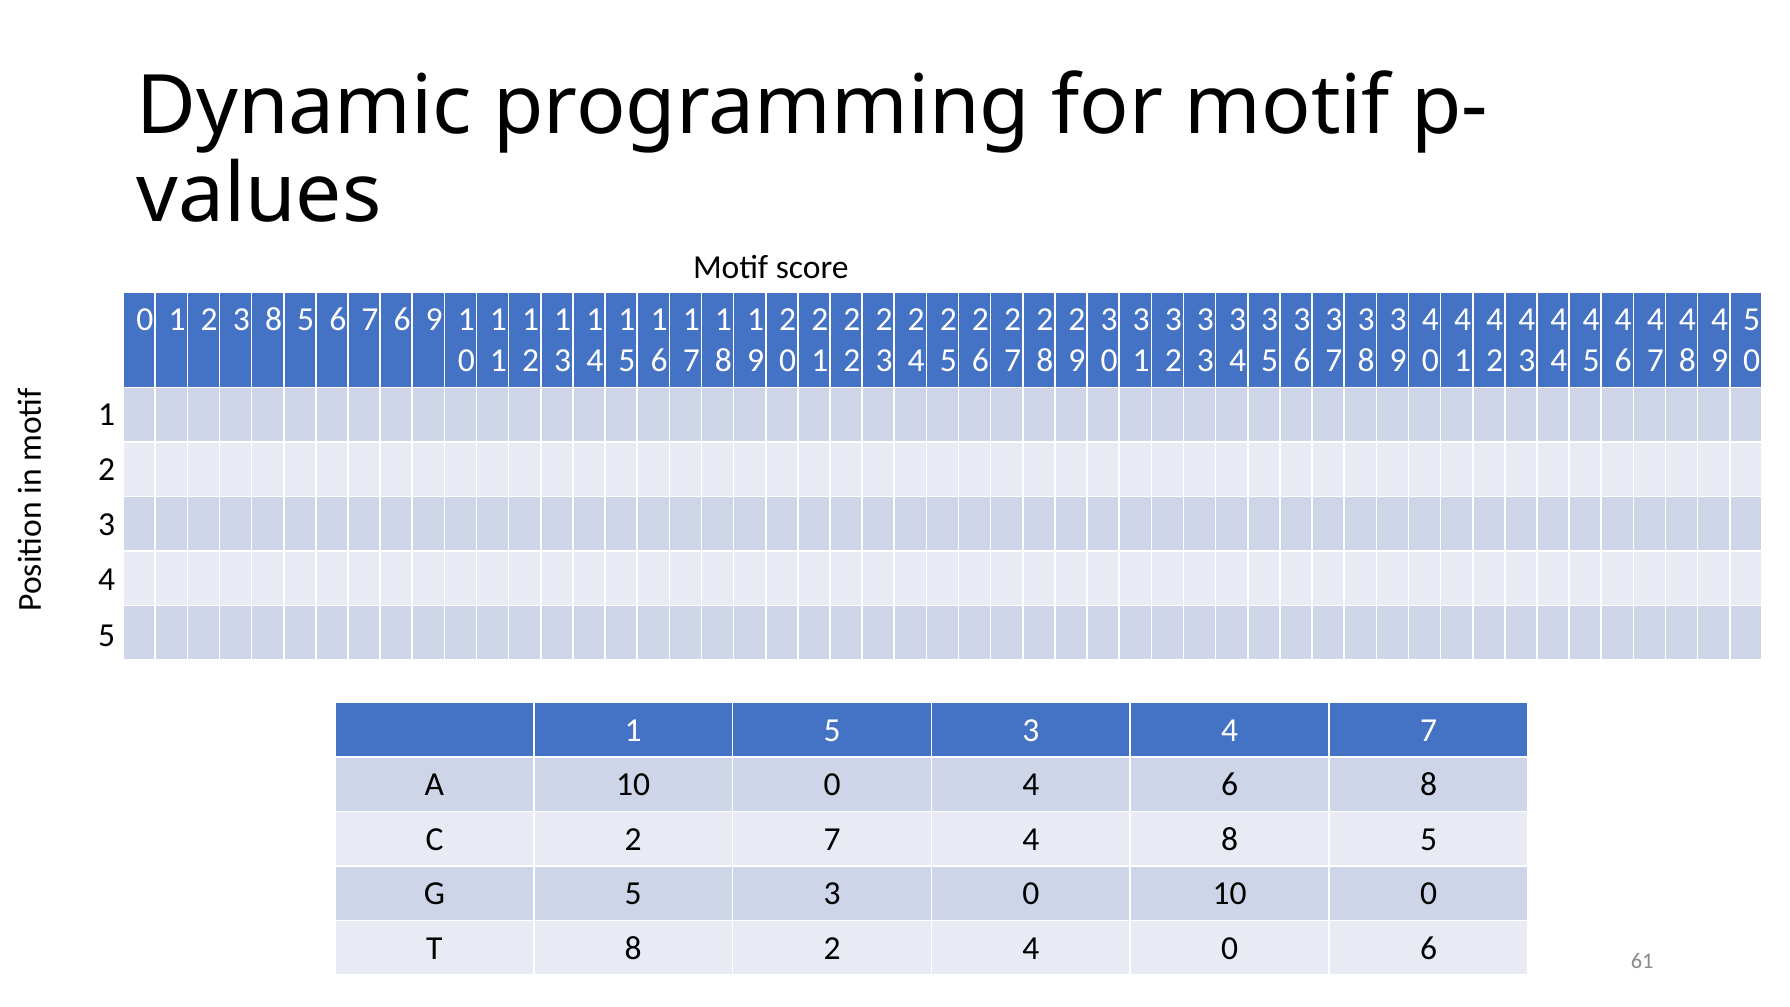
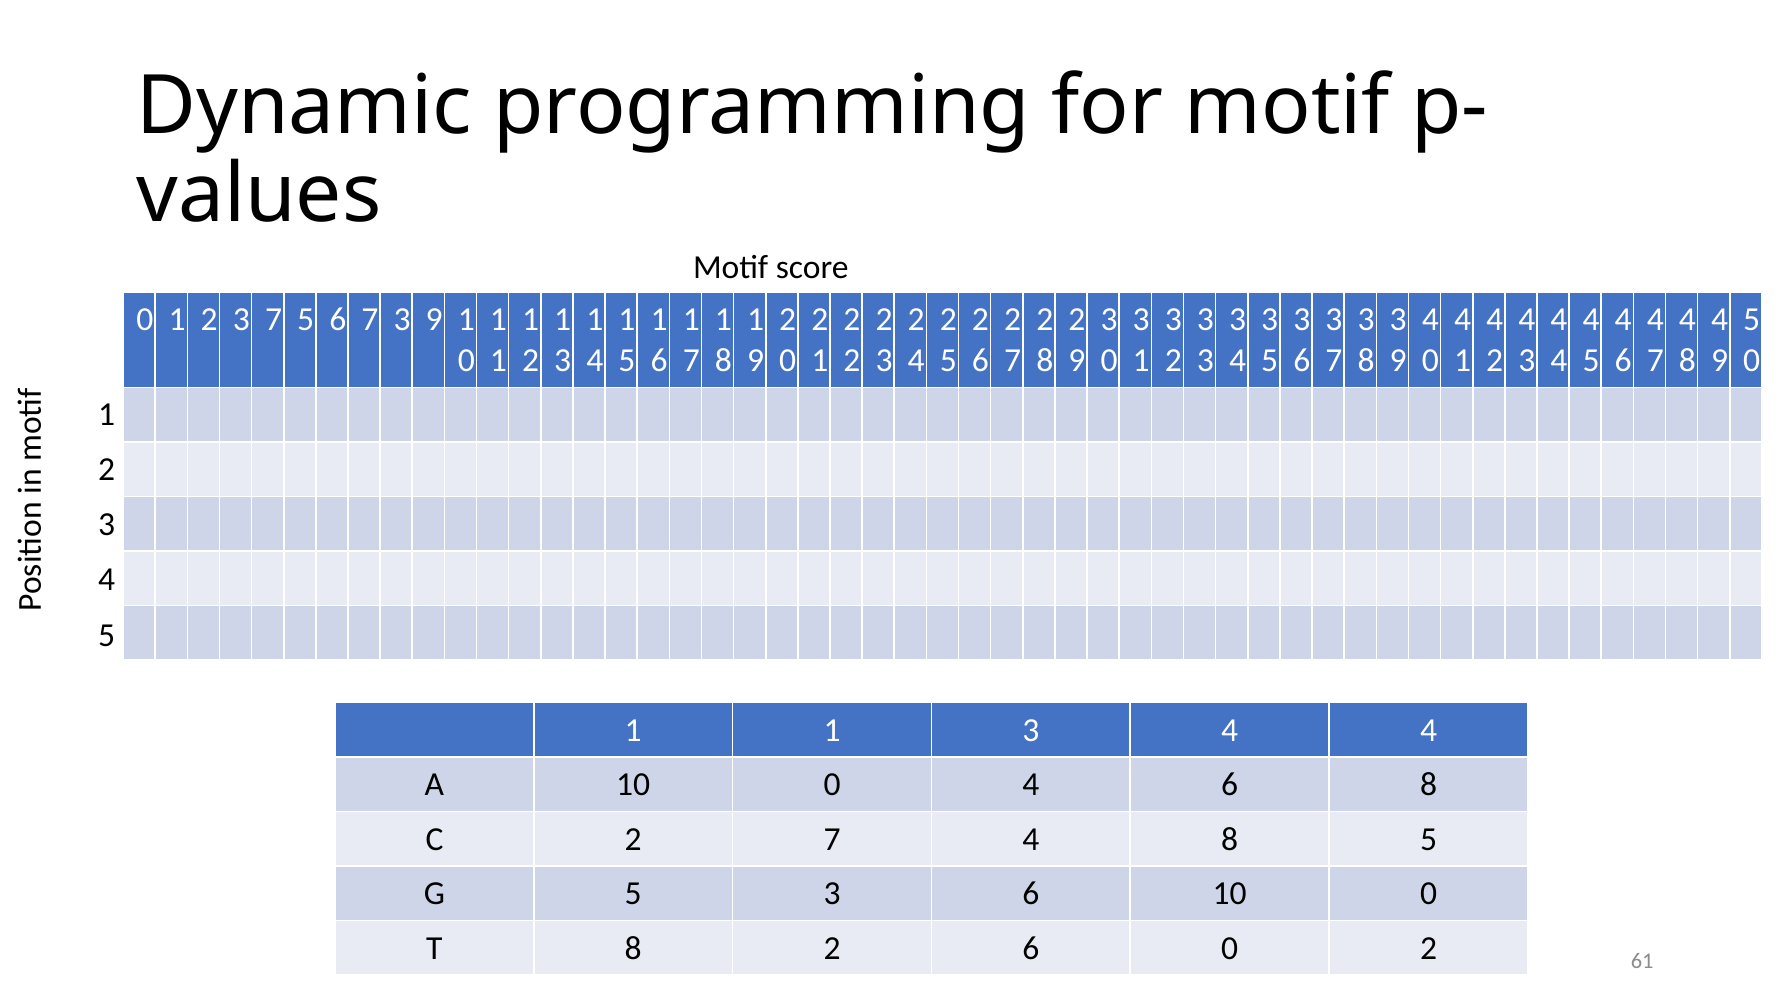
2 3 8: 8 -> 7
6 7 6: 6 -> 3
5 at (832, 730): 5 -> 1
7 at (1429, 730): 7 -> 4
G 5 3 0: 0 -> 6
8 2 4: 4 -> 6
6 at (1429, 948): 6 -> 2
